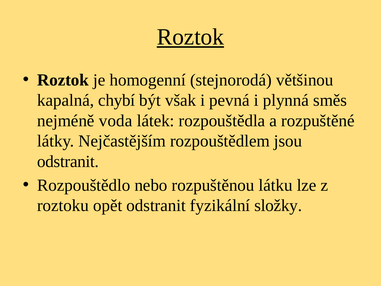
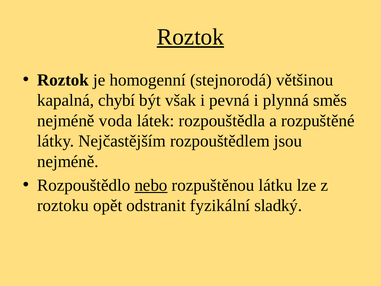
odstranit at (68, 161): odstranit -> nejméně
nebo underline: none -> present
složky: složky -> sladký
